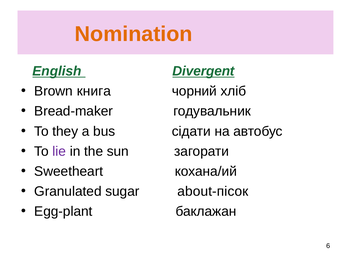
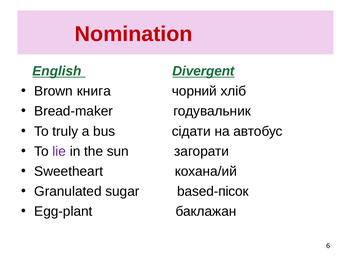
Nomination colour: orange -> red
they: they -> truly
about-пісок: about-пісок -> based-пісок
